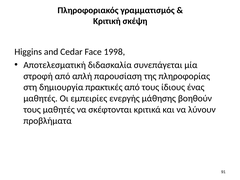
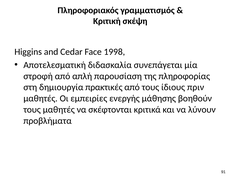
ένας: ένας -> πριν
